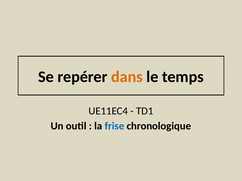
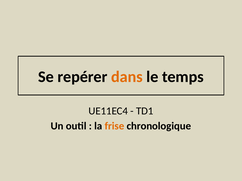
frise colour: blue -> orange
